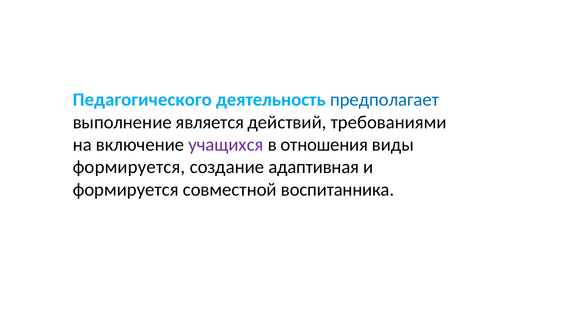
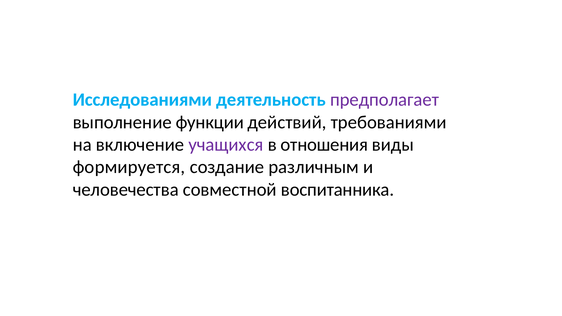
Педагогического: Педагогического -> Исследованиями
предполагает colour: blue -> purple
является: является -> функции
адаптивная: адаптивная -> различным
формируется at (126, 190): формируется -> человечества
